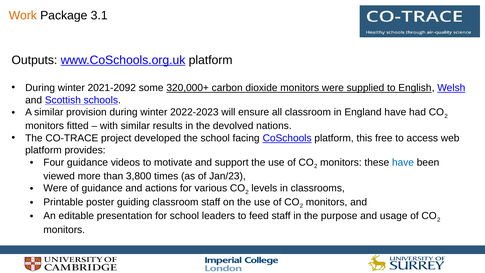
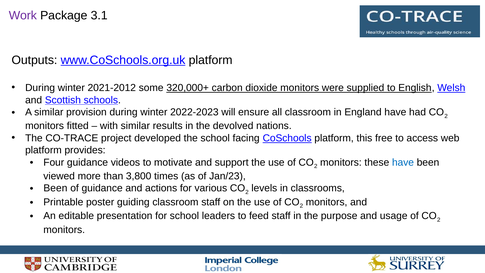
Work colour: orange -> purple
2021-2092: 2021-2092 -> 2021-2012
Were at (55, 188): Were -> Been
